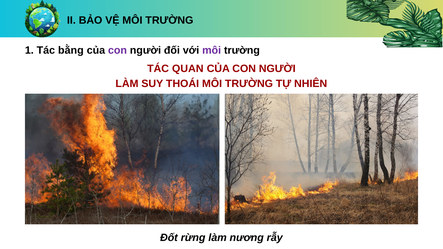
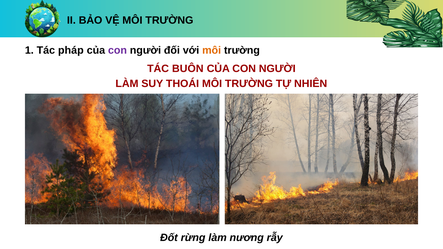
bằng: bằng -> pháp
môi at (212, 50) colour: purple -> orange
QUAN: QUAN -> BUÔN
